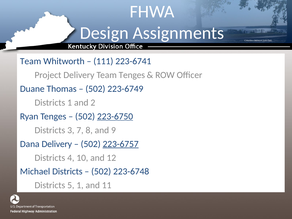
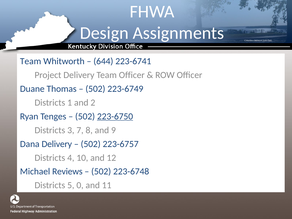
111: 111 -> 644
Team Tenges: Tenges -> Officer
223-6757 underline: present -> none
Michael Districts: Districts -> Reviews
5 1: 1 -> 0
